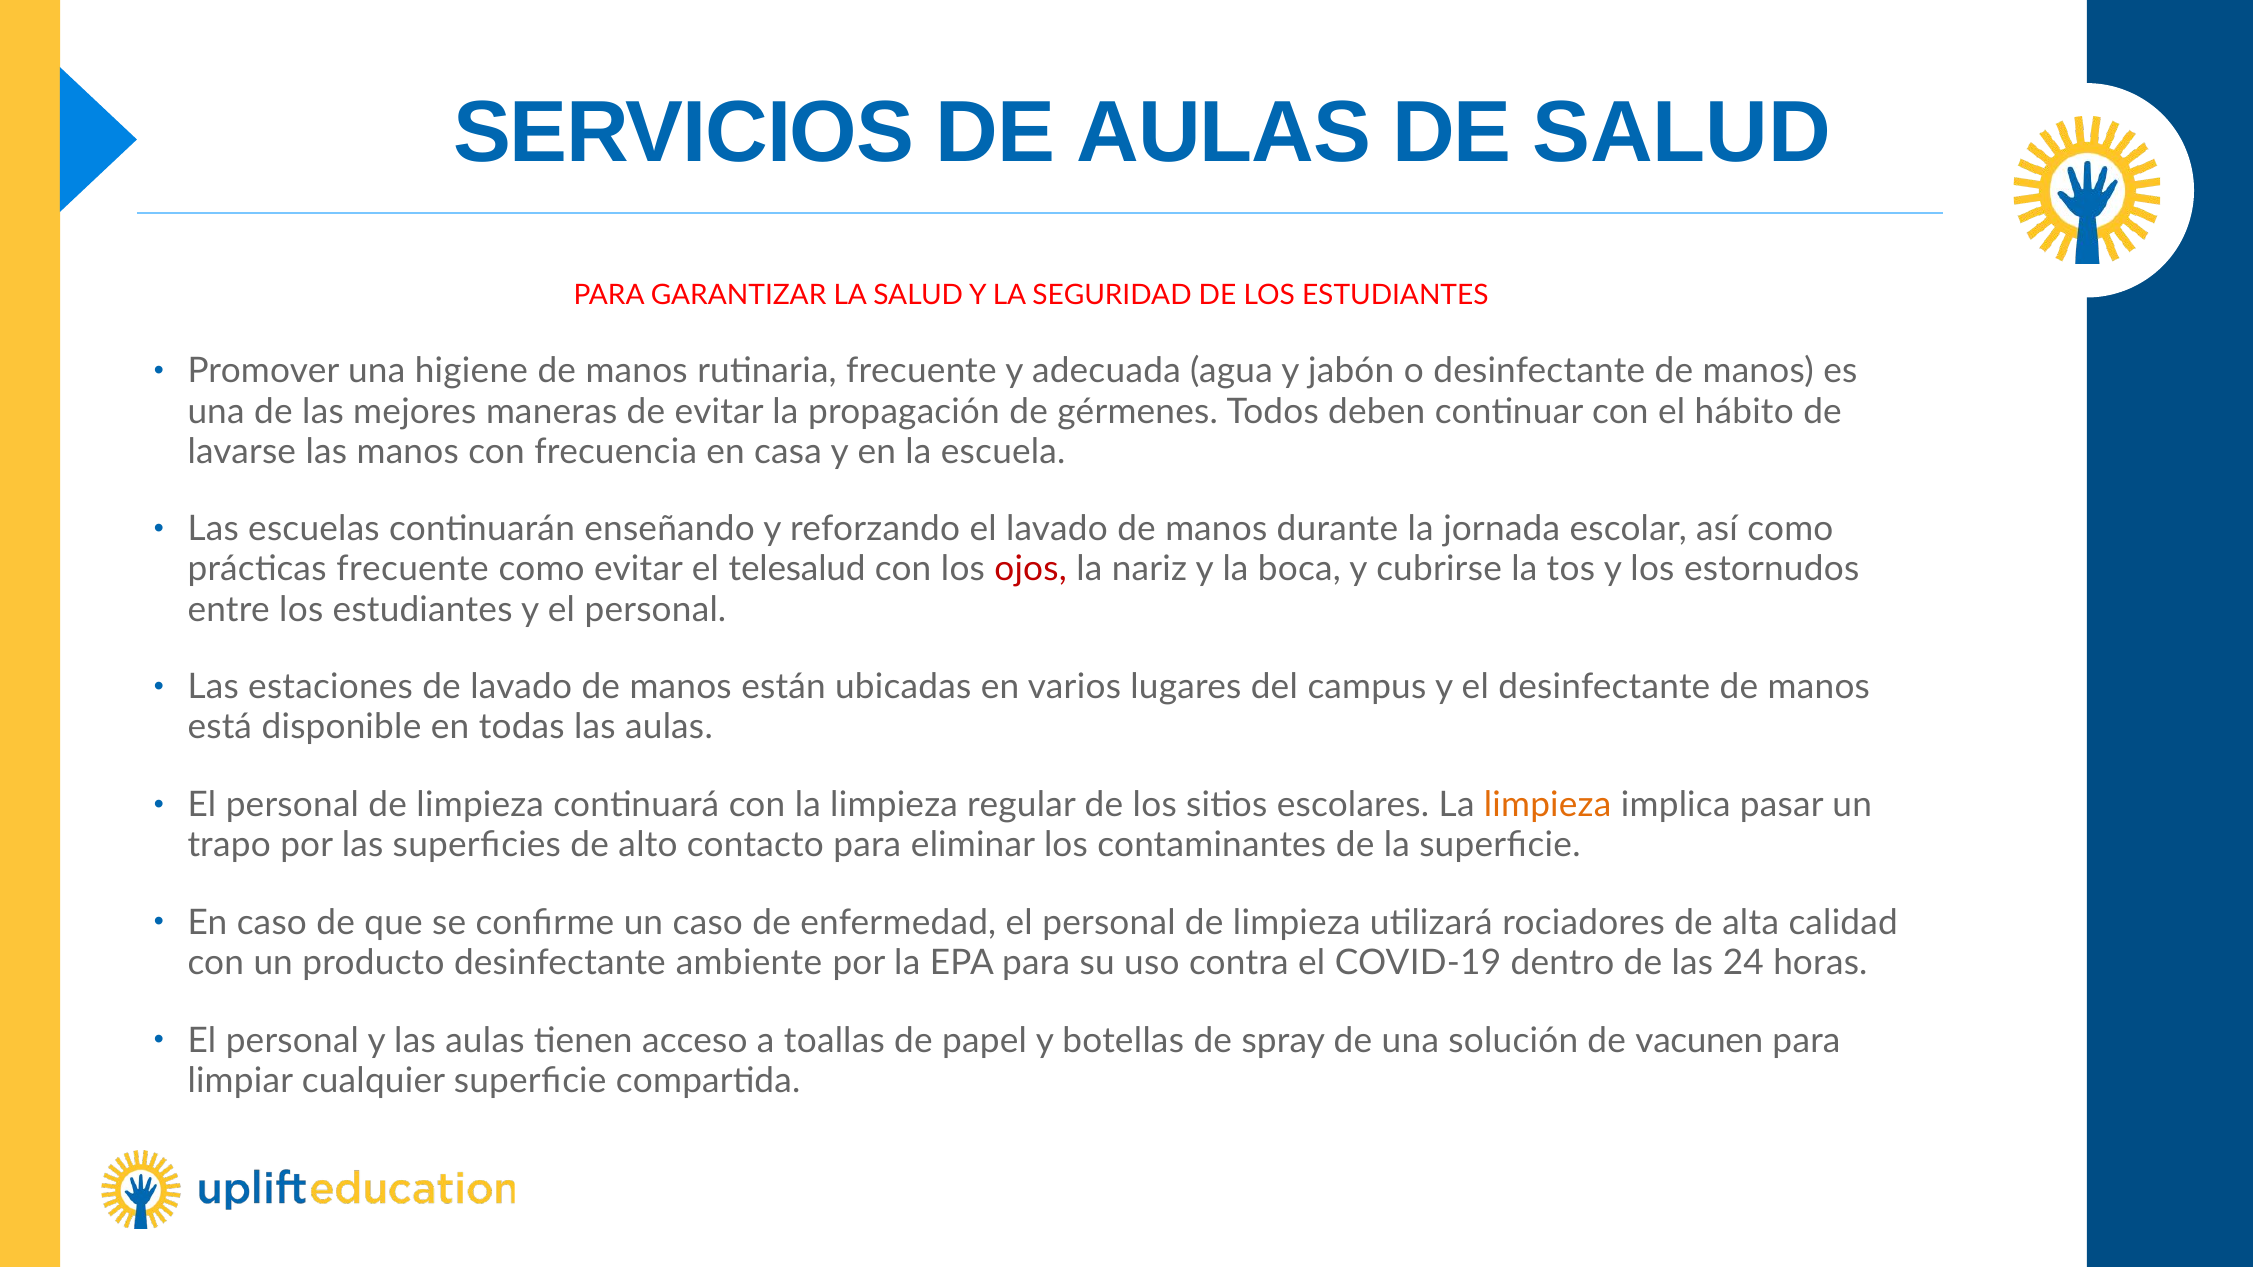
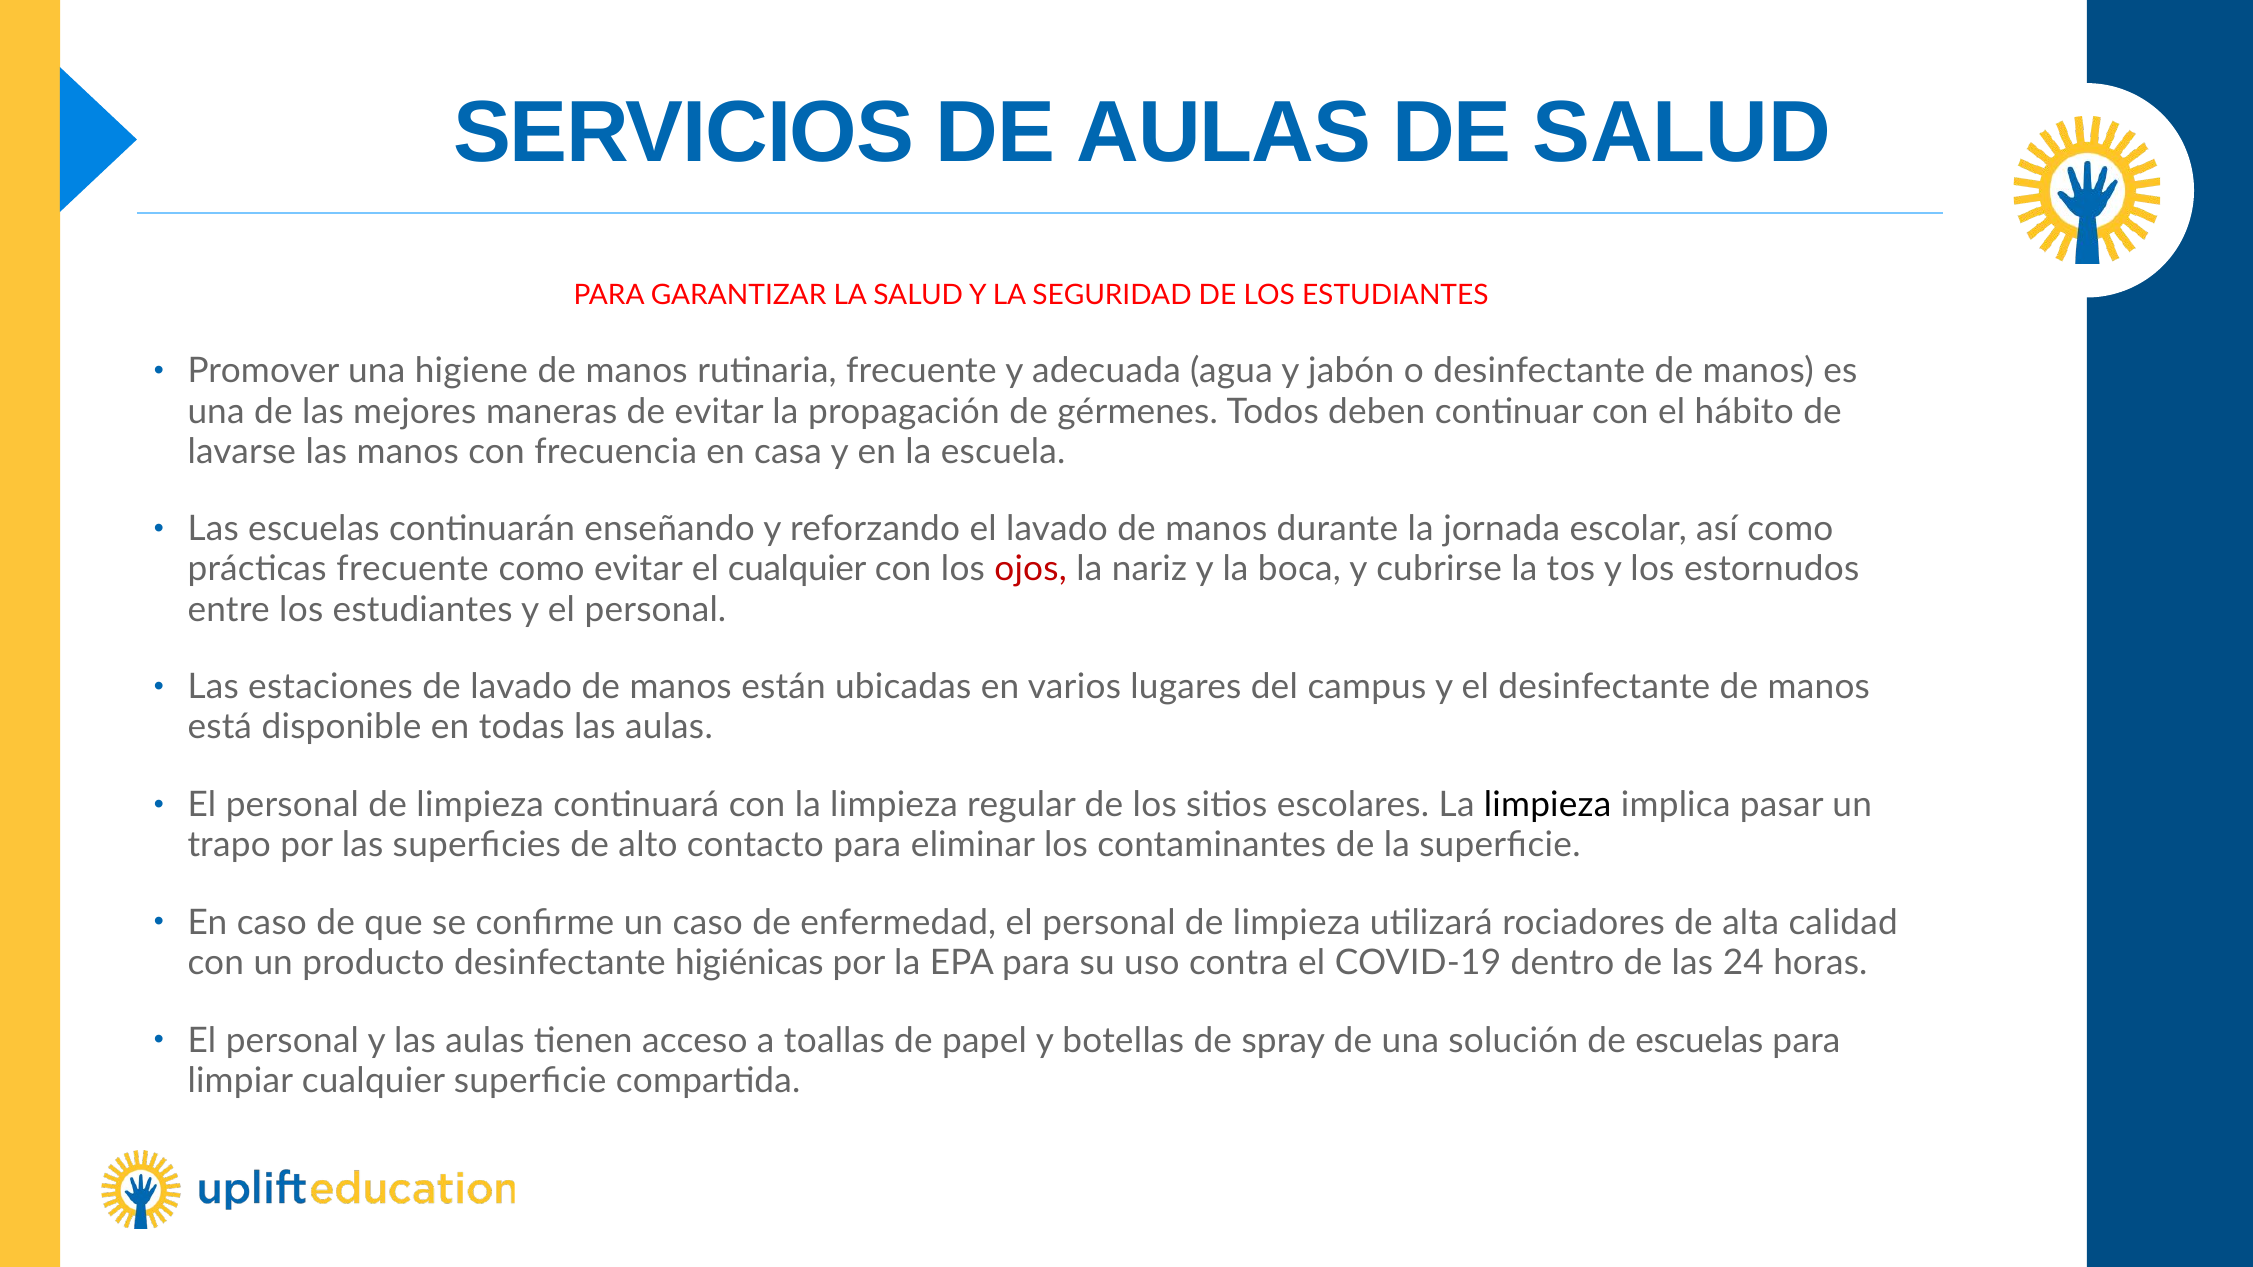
el telesalud: telesalud -> cualquier
limpieza at (1548, 805) colour: orange -> black
ambiente: ambiente -> higiénicas
de vacunen: vacunen -> escuelas
